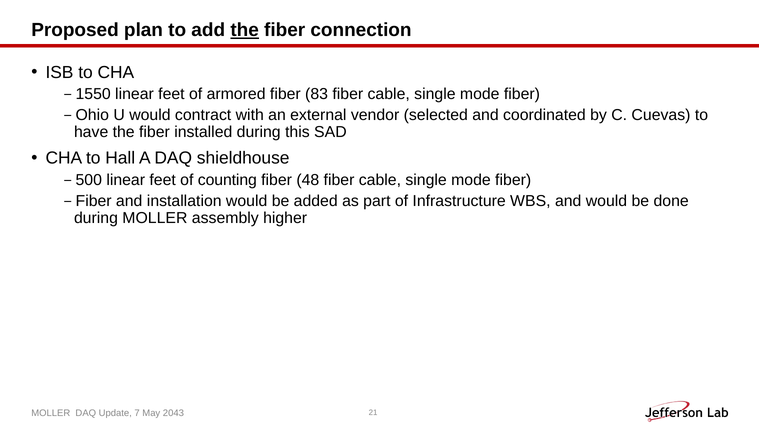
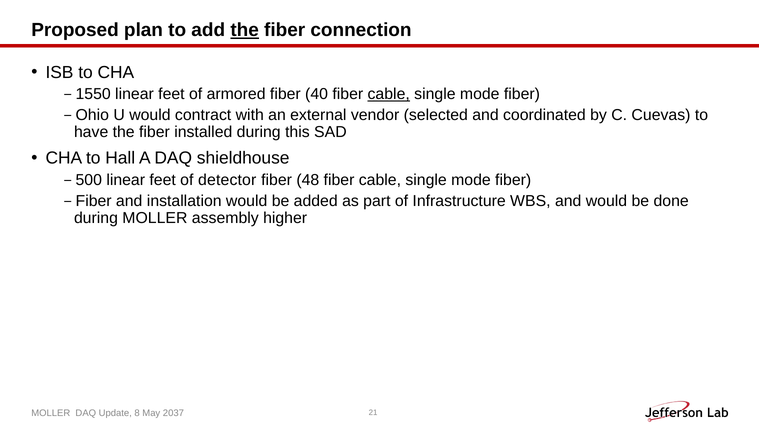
83: 83 -> 40
cable at (389, 94) underline: none -> present
counting: counting -> detector
7: 7 -> 8
2043: 2043 -> 2037
